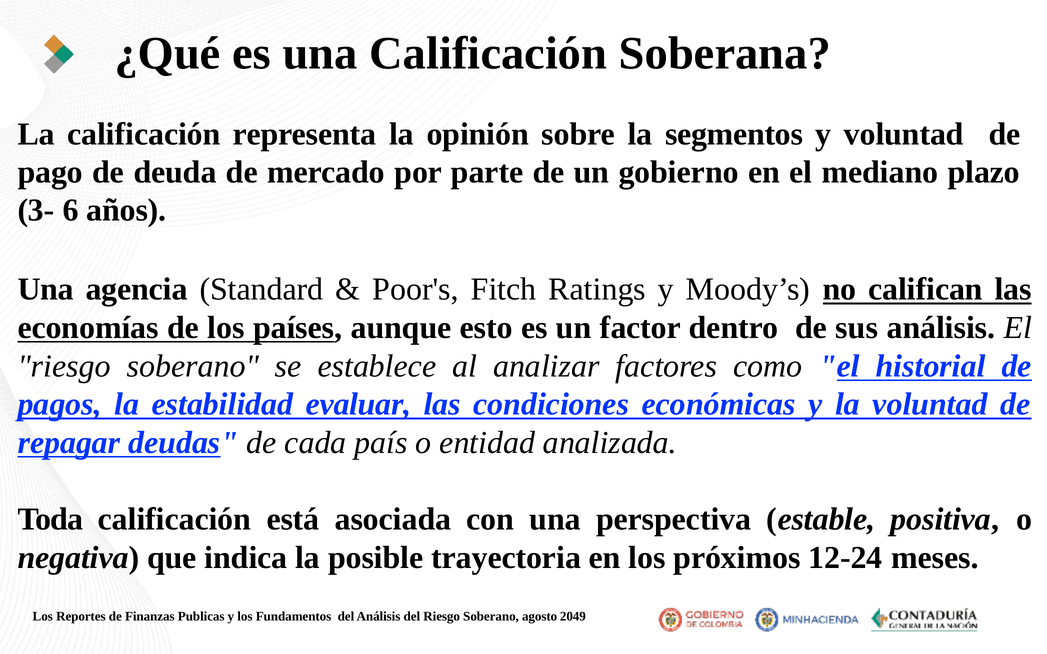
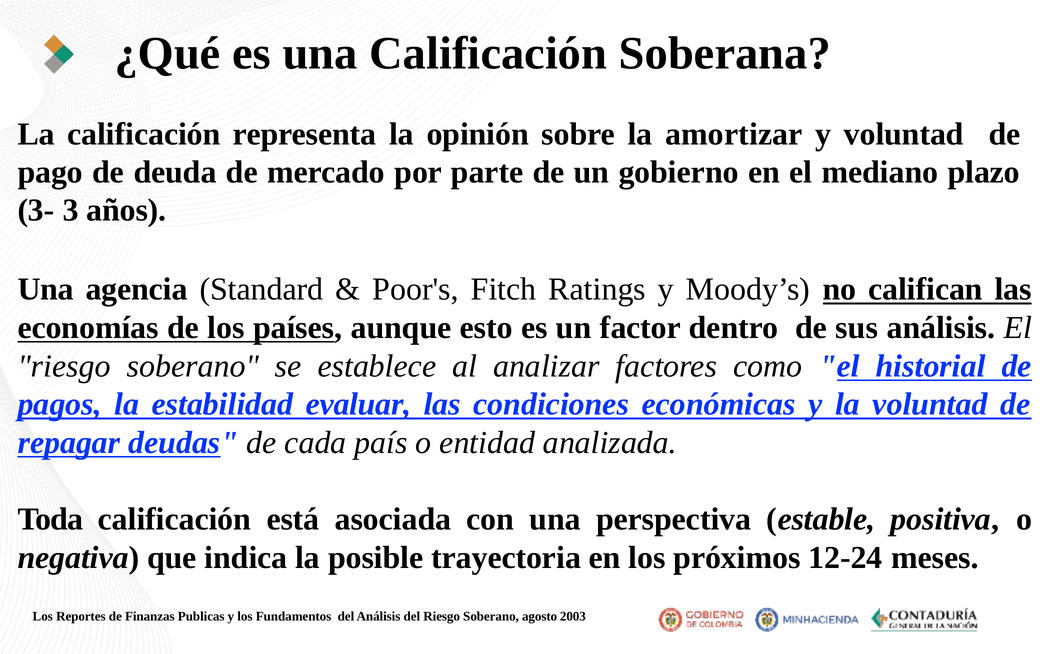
segmentos: segmentos -> amortizar
6: 6 -> 3
2049: 2049 -> 2003
